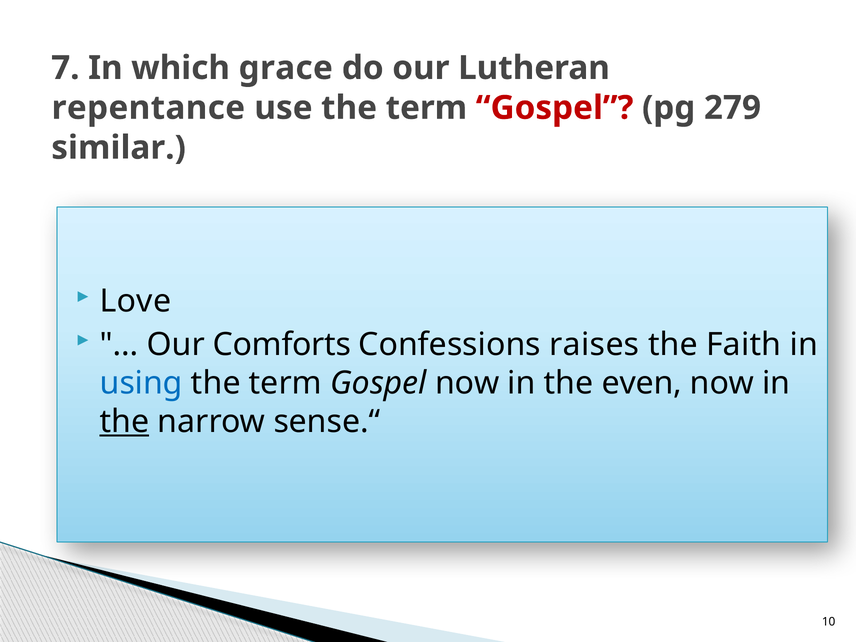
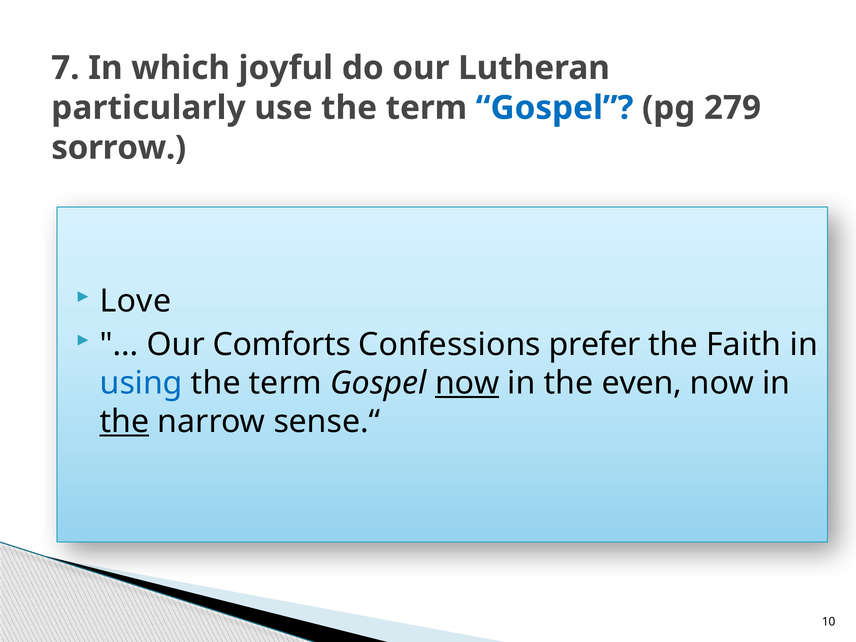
grace: grace -> joyful
repentance: repentance -> particularly
Gospel at (555, 108) colour: red -> blue
similar: similar -> sorrow
raises: raises -> prefer
now at (467, 383) underline: none -> present
